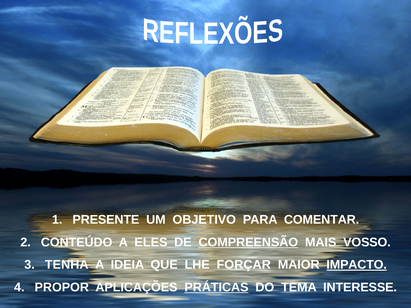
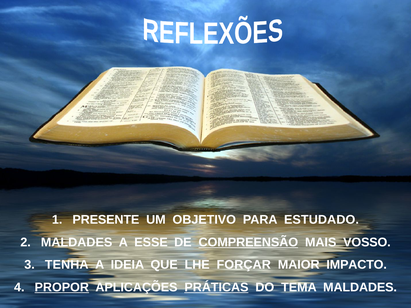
COMENTAR: COMENTAR -> ESTUDADO
CONTEÚDO at (77, 242): CONTEÚDO -> MALDADES
ELES: ELES -> ESSE
IMPACTO underline: present -> none
PROPOR underline: none -> present
TEMA INTERESSE: INTERESSE -> MALDADES
